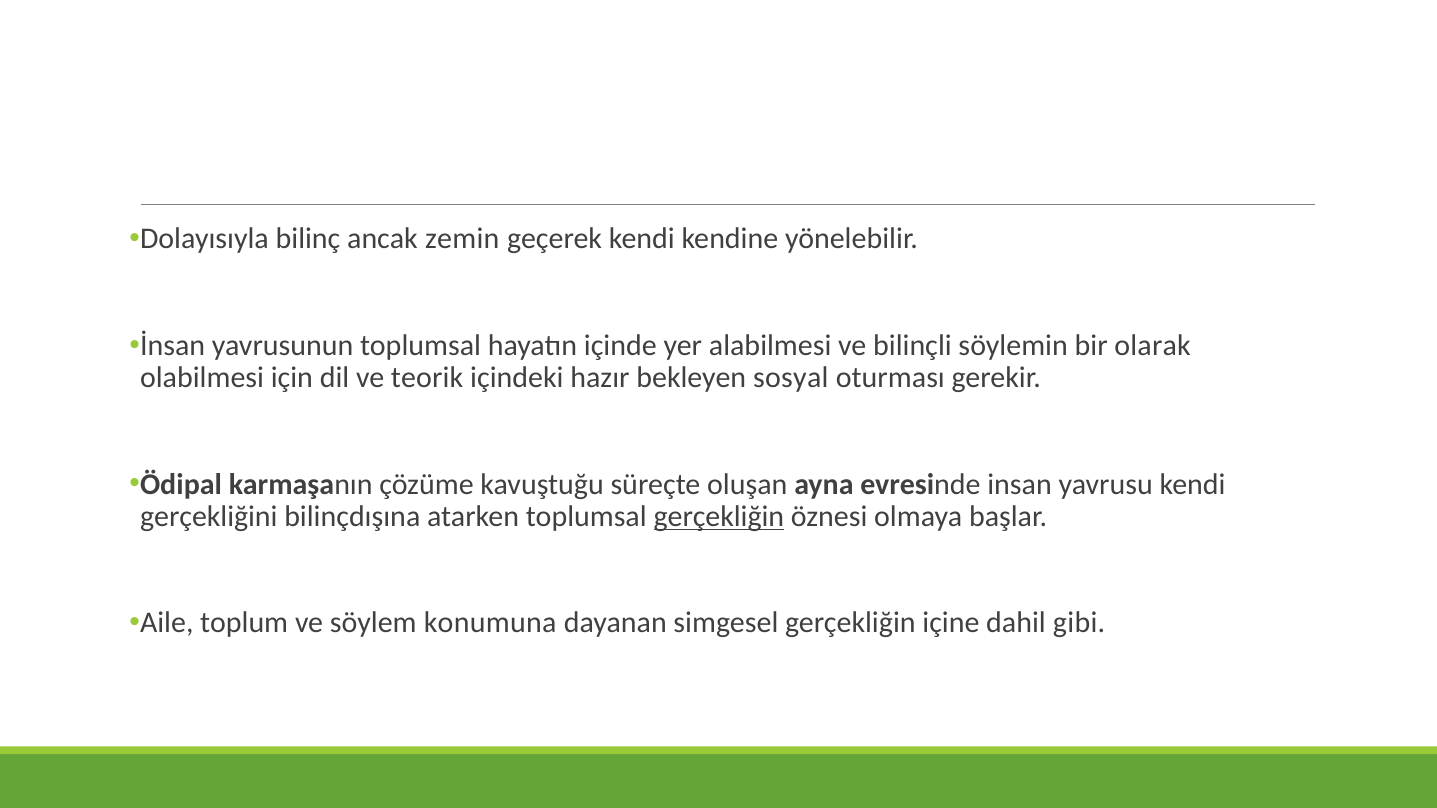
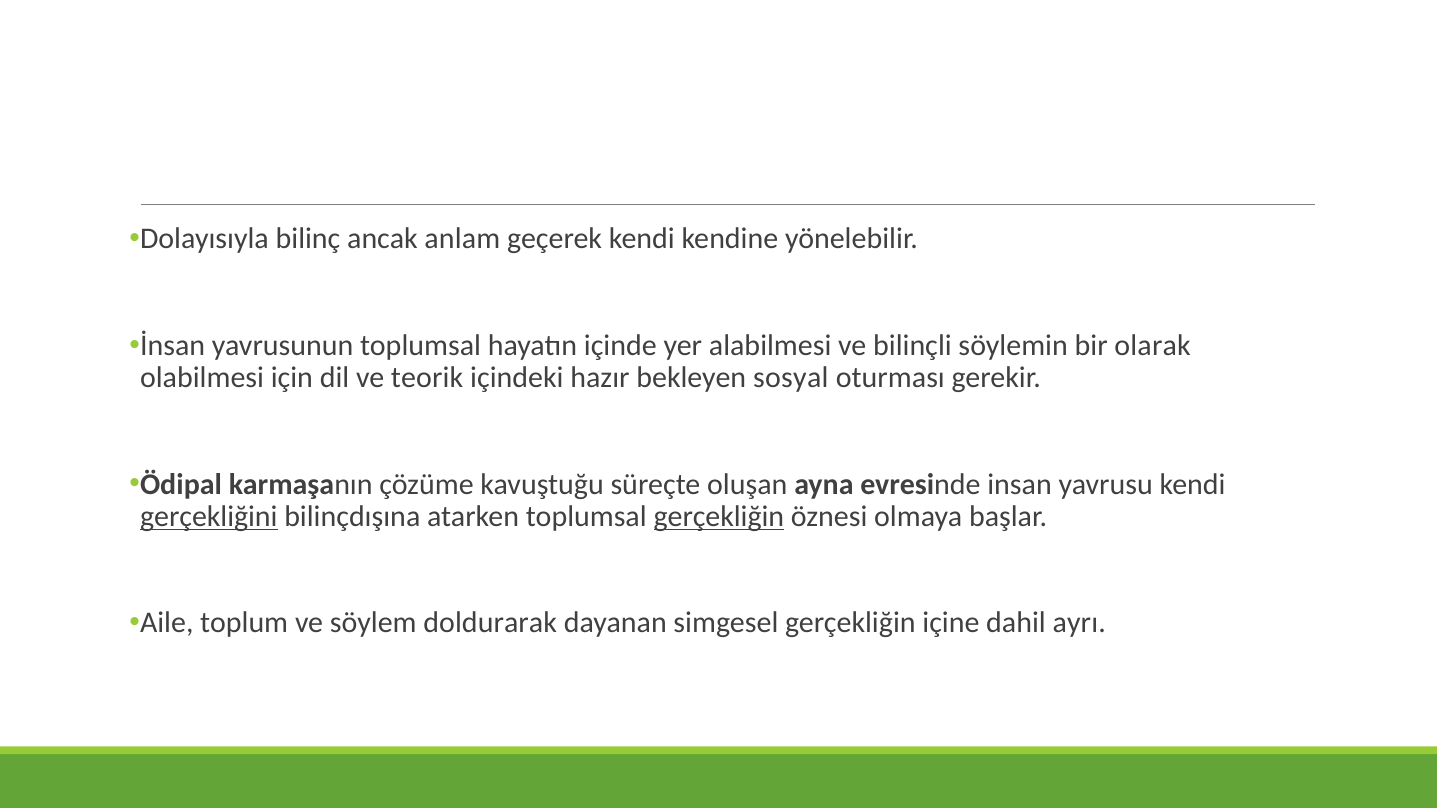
zemin: zemin -> anlam
gerçekliğini underline: none -> present
konumuna: konumuna -> doldurarak
gibi: gibi -> ayrı
